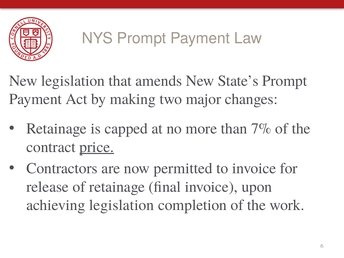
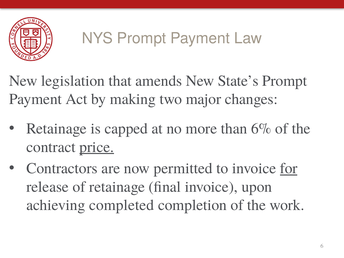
7%: 7% -> 6%
for underline: none -> present
achieving legislation: legislation -> completed
